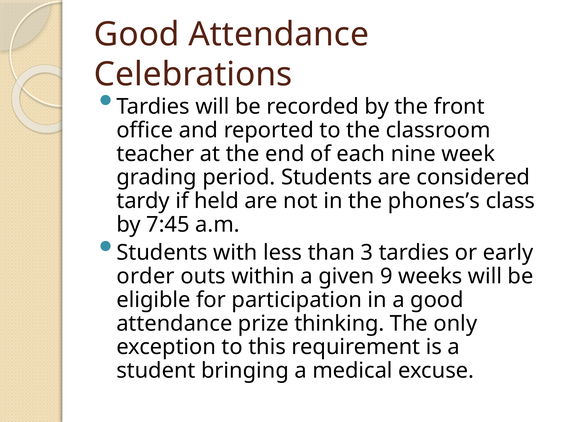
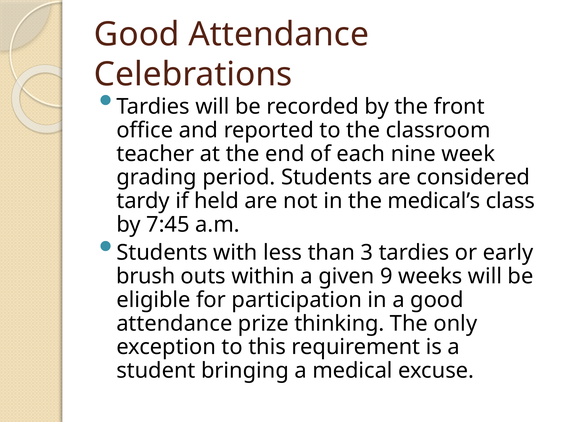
phones’s: phones’s -> medical’s
order: order -> brush
